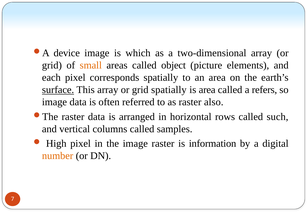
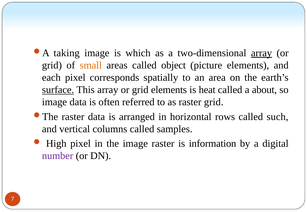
device: device -> taking
array at (262, 53) underline: none -> present
grid spatially: spatially -> elements
is area: area -> heat
refers: refers -> about
raster also: also -> grid
number colour: orange -> purple
